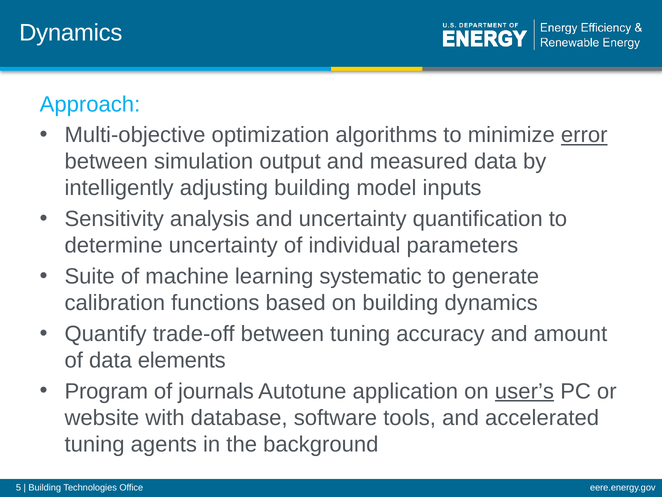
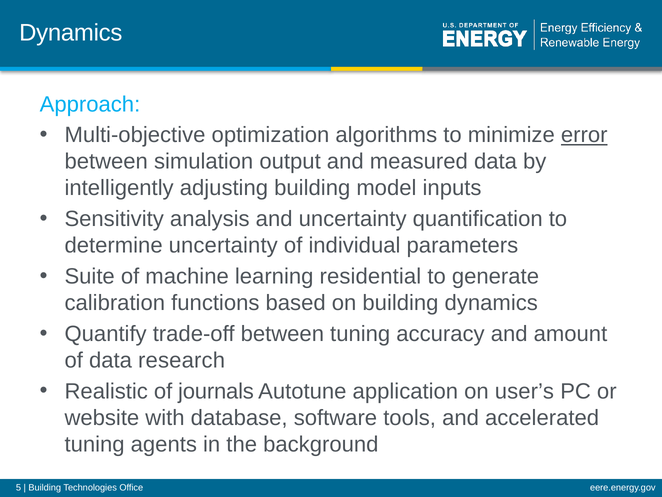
systematic: systematic -> residential
elements: elements -> research
Program: Program -> Realistic
user’s underline: present -> none
